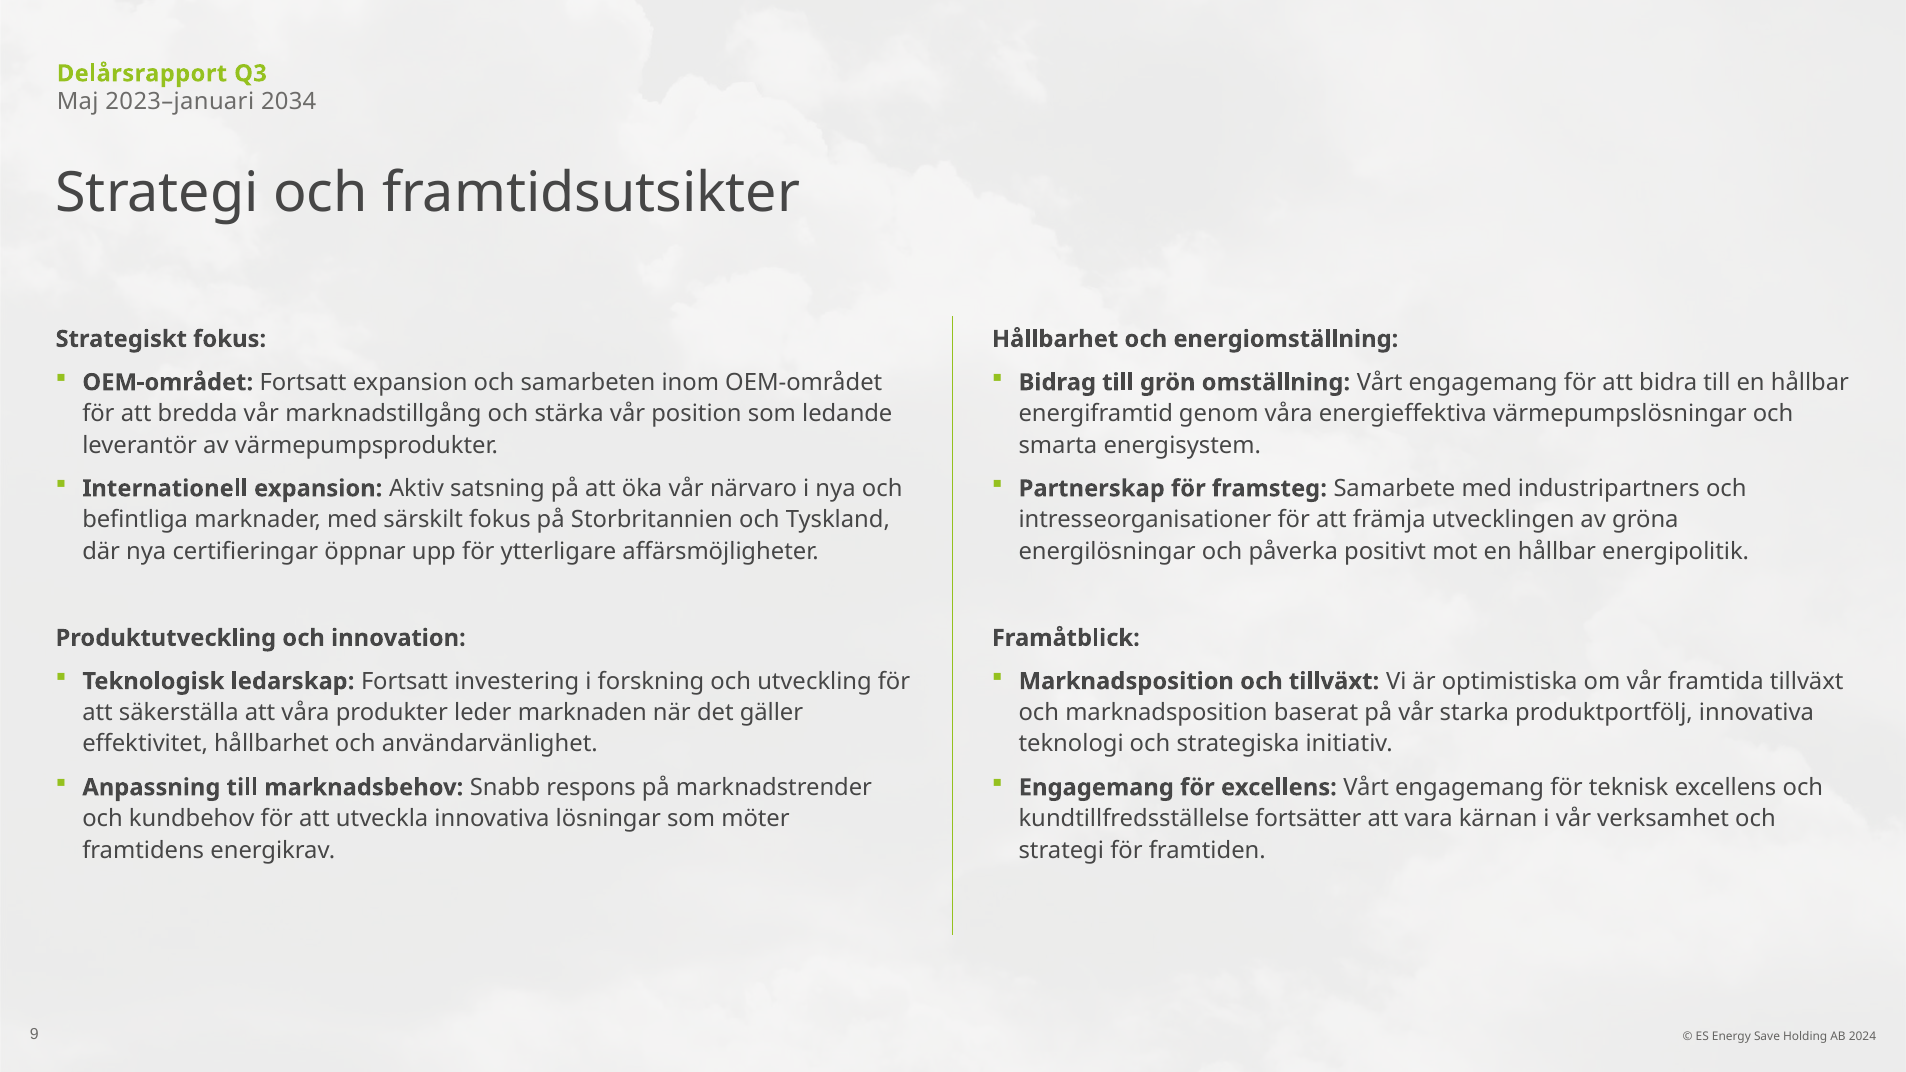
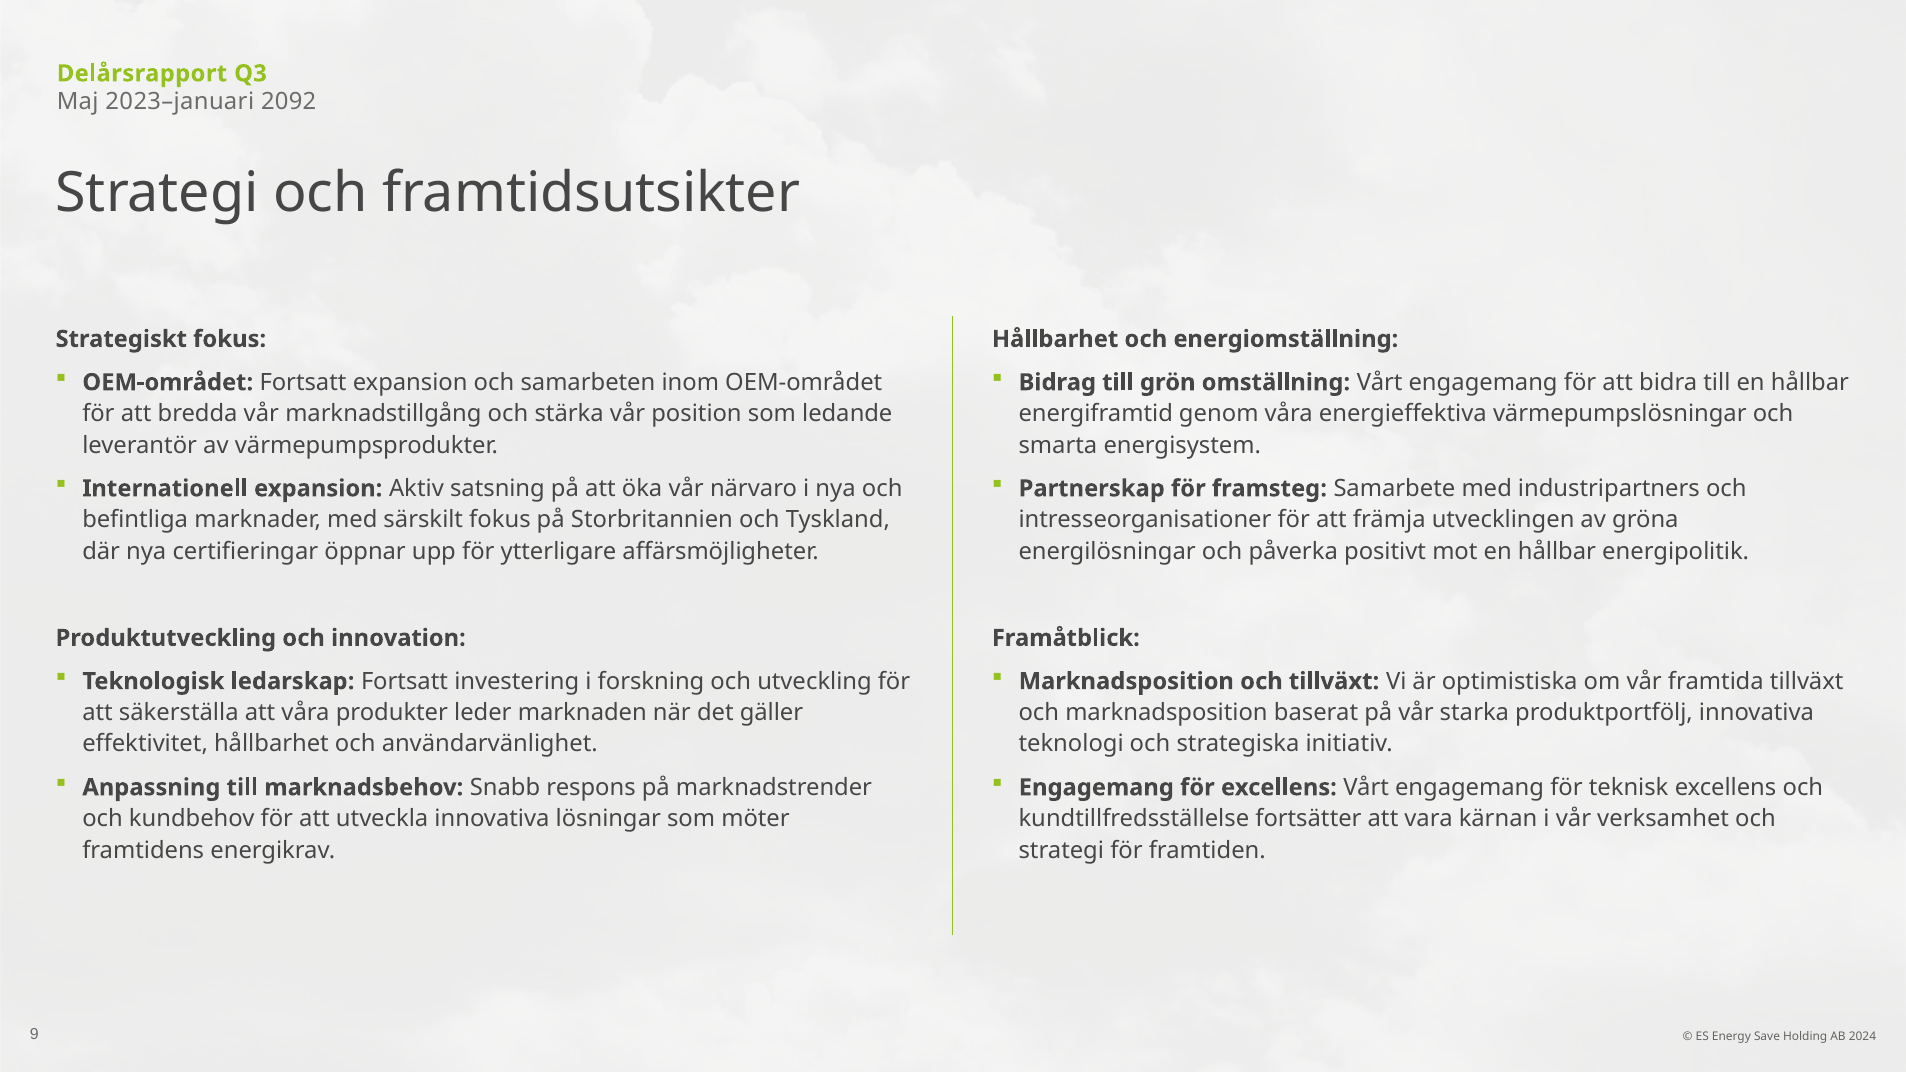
2034: 2034 -> 2092
